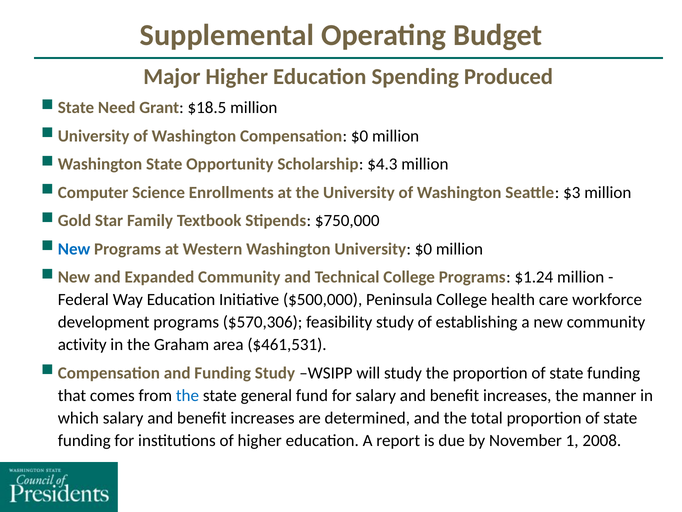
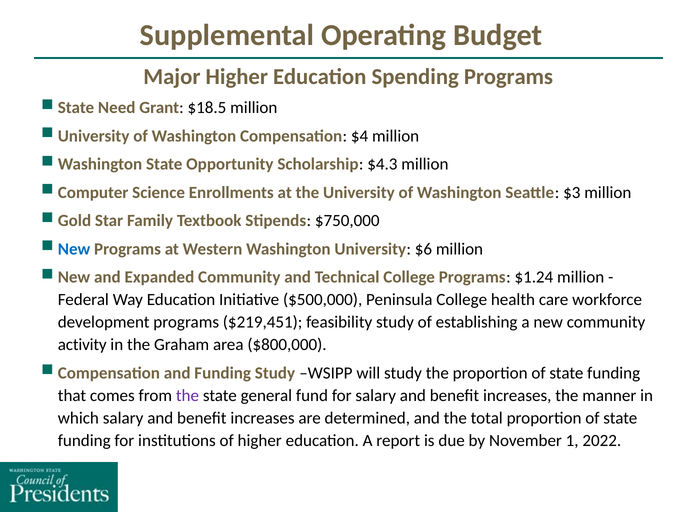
Spending Produced: Produced -> Programs
Compensation $0: $0 -> $4
University $0: $0 -> $6
$570,306: $570,306 -> $219,451
$461,531: $461,531 -> $800,000
the at (187, 395) colour: blue -> purple
2008: 2008 -> 2022
